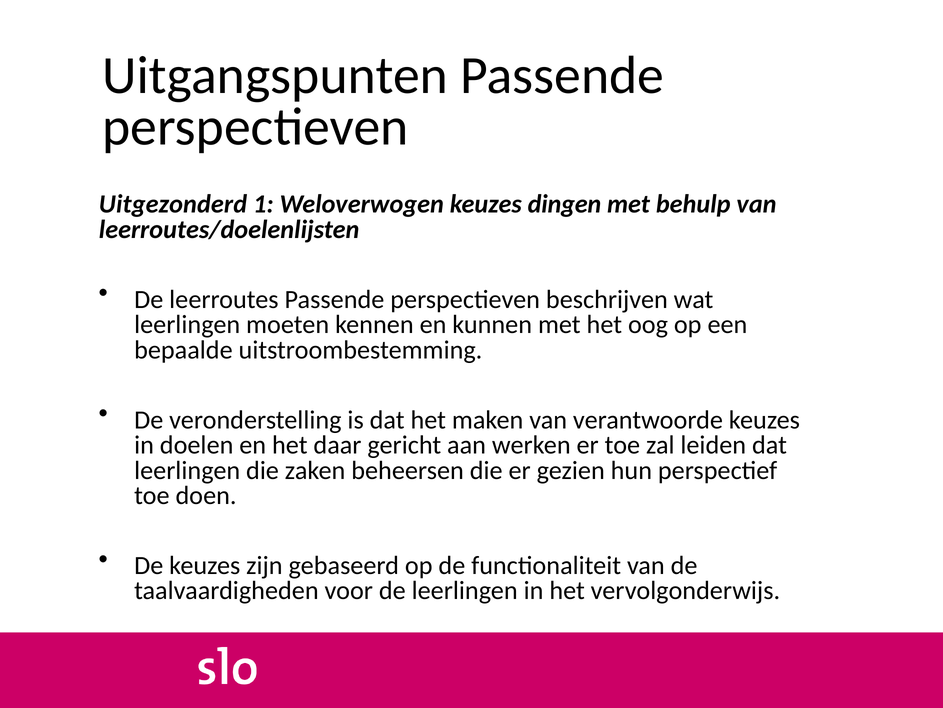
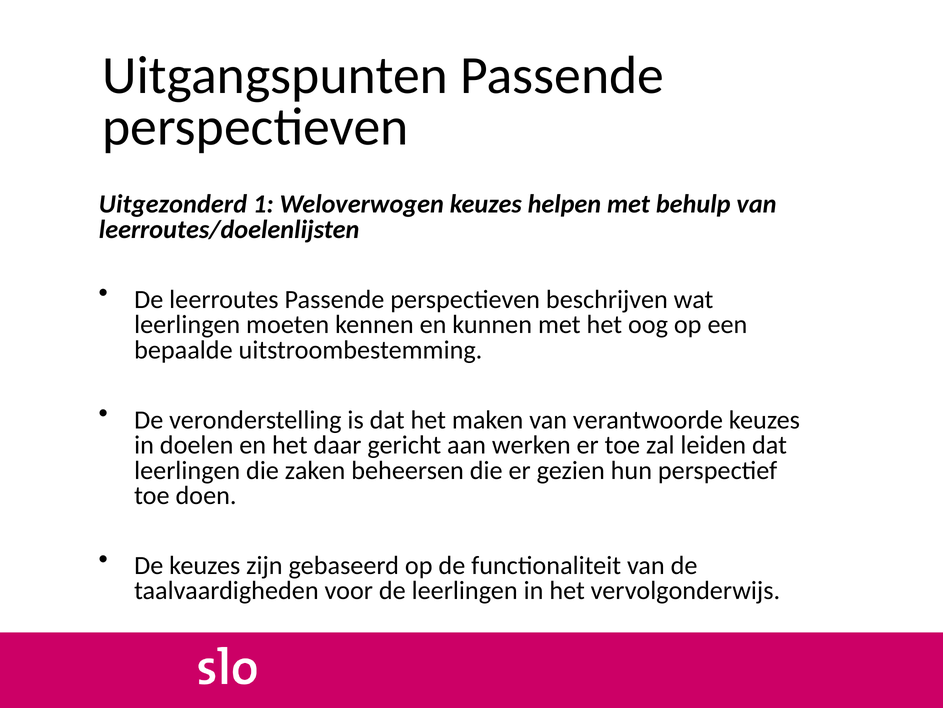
dingen: dingen -> helpen
